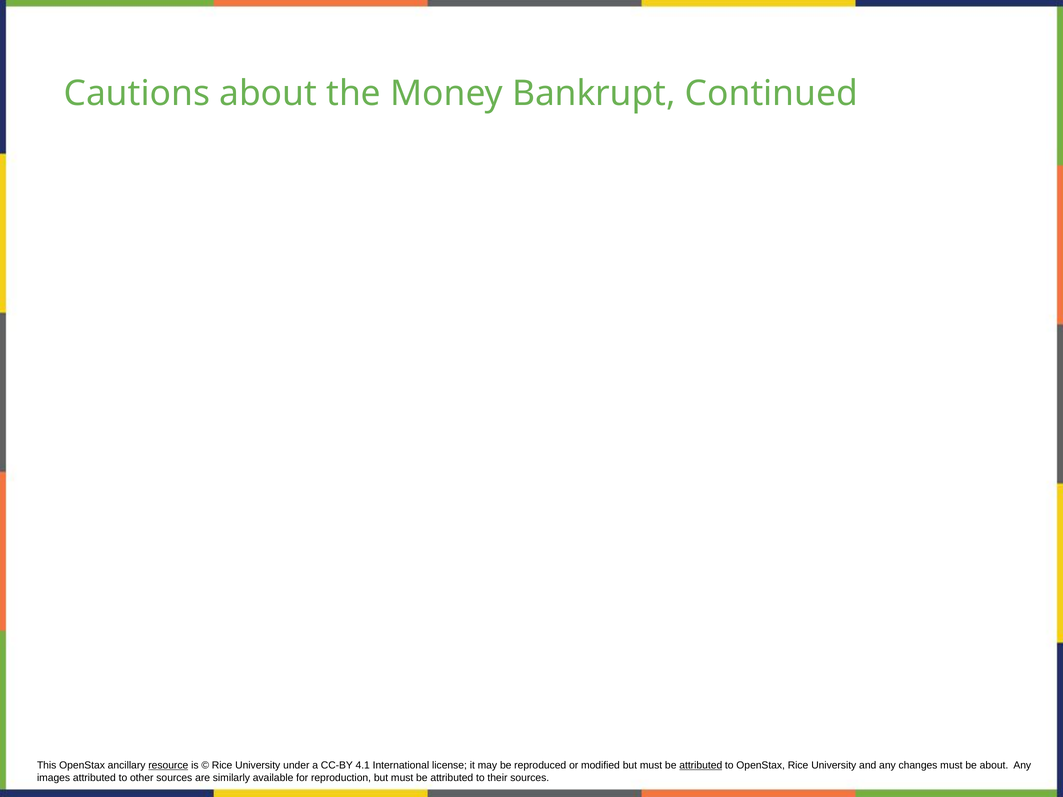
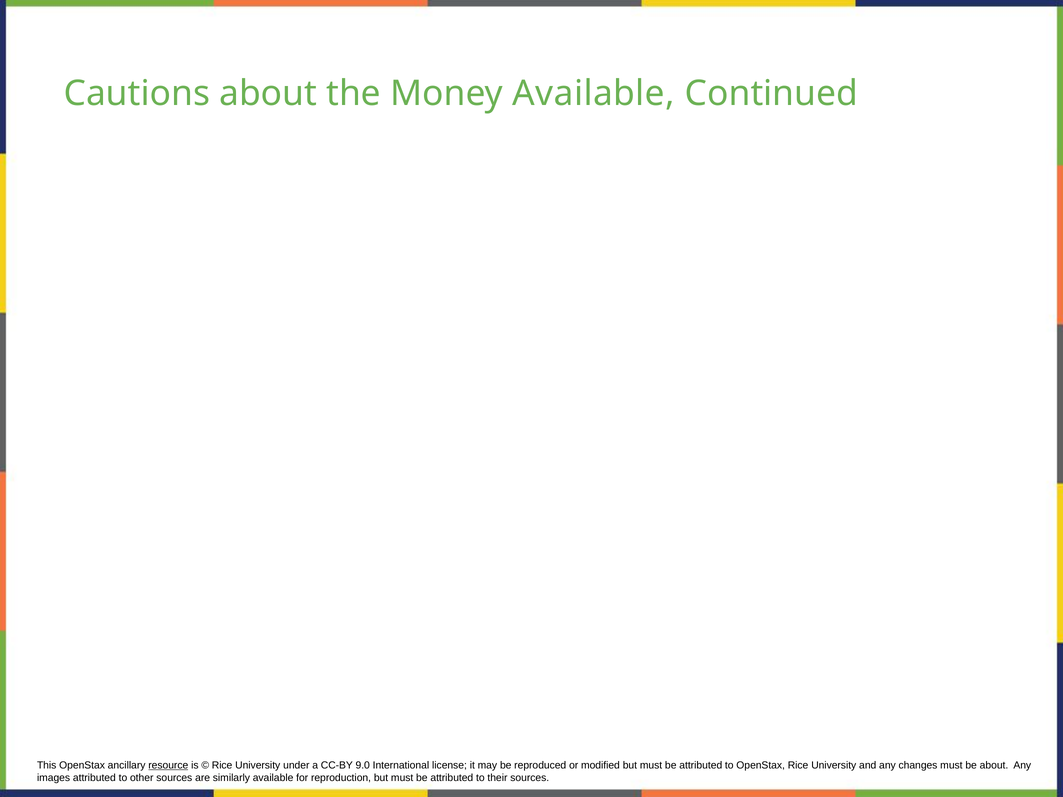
Money Bankrupt: Bankrupt -> Available
4.1: 4.1 -> 9.0
attributed at (701, 766) underline: present -> none
